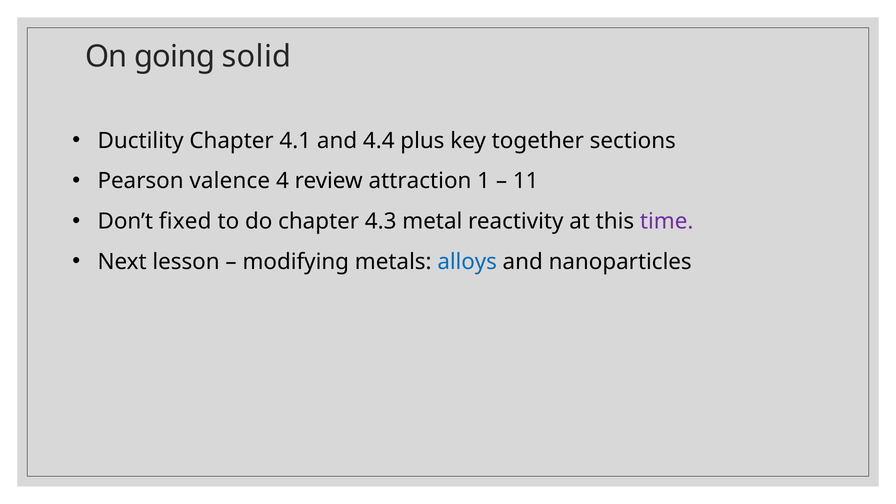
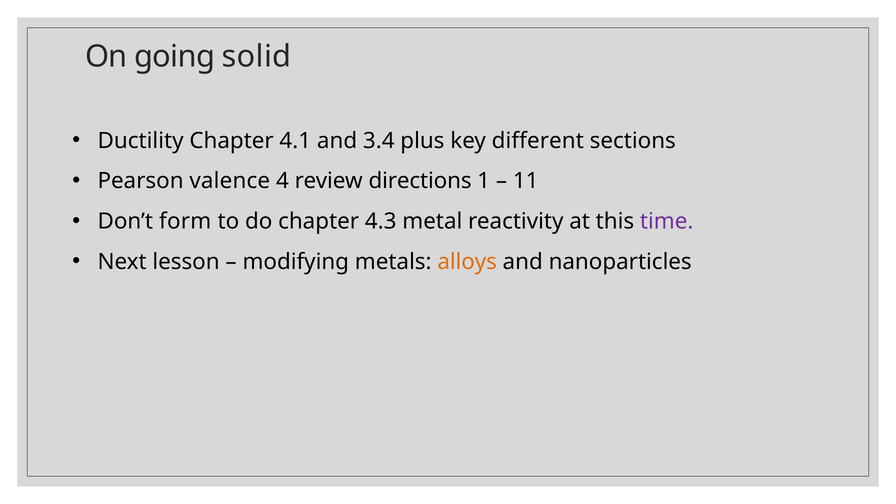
4.4: 4.4 -> 3.4
together: together -> different
attraction: attraction -> directions
fixed: fixed -> form
alloys colour: blue -> orange
